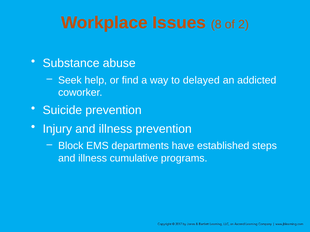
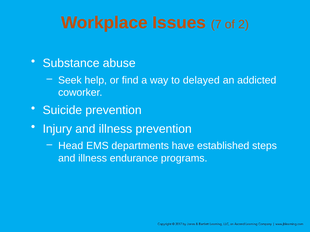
8: 8 -> 7
Block: Block -> Head
cumulative: cumulative -> endurance
